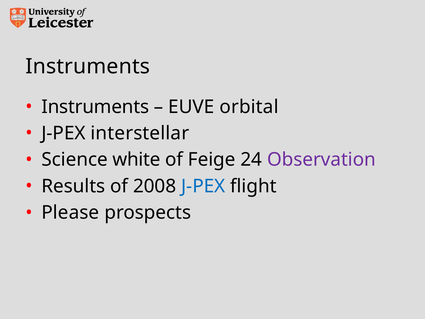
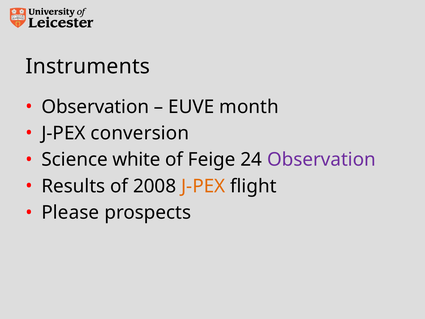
Instruments at (95, 107): Instruments -> Observation
orbital: orbital -> month
interstellar: interstellar -> conversion
J-PEX at (203, 186) colour: blue -> orange
